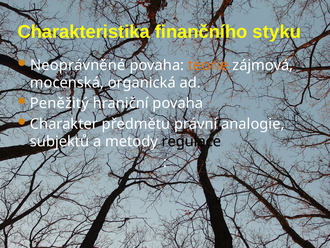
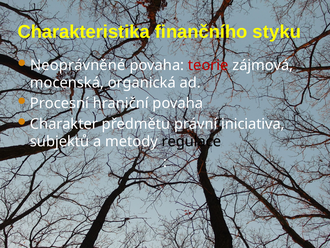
teorie colour: orange -> red
Peněžitý: Peněžitý -> Procesní
analogie: analogie -> iniciativa
